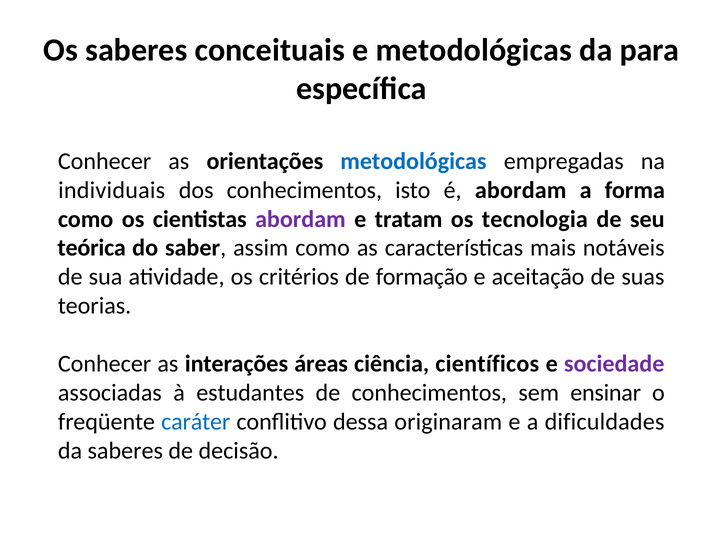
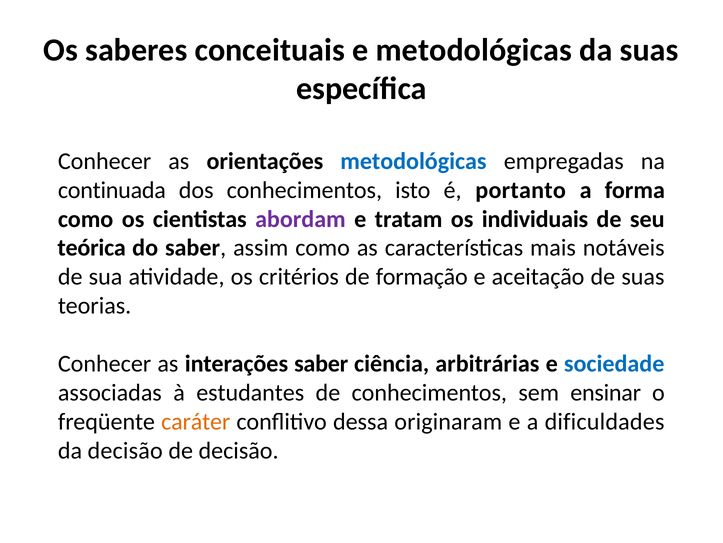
da para: para -> suas
individuais: individuais -> continuada
é abordam: abordam -> portanto
tecnologia: tecnologia -> individuais
interações áreas: áreas -> saber
científicos: científicos -> arbitrárias
sociedade colour: purple -> blue
caráter colour: blue -> orange
da saberes: saberes -> decisão
